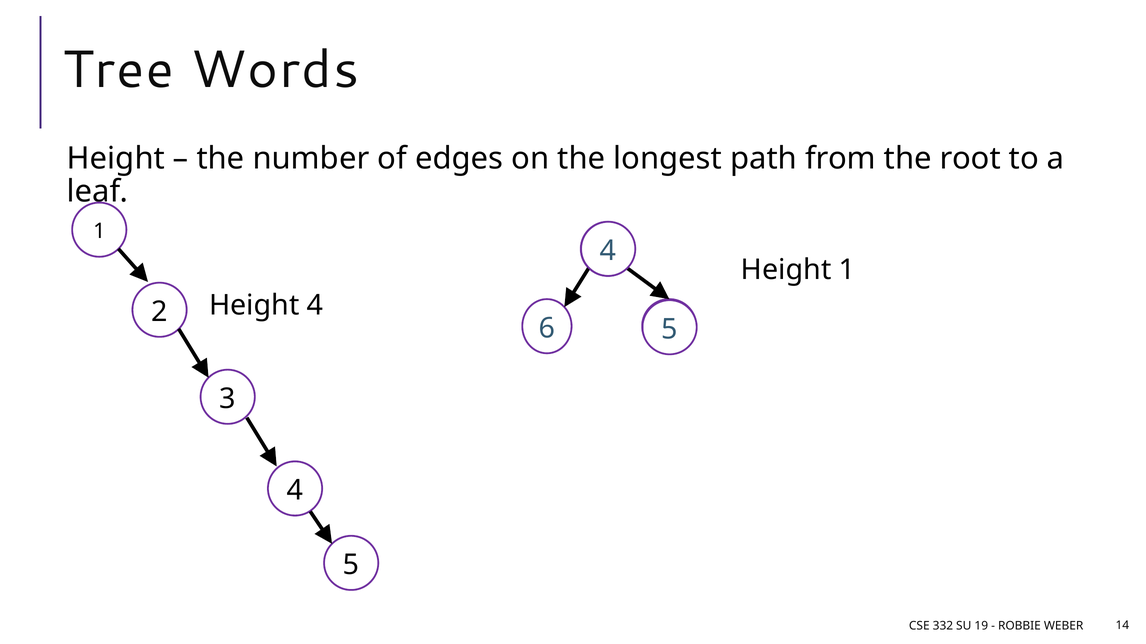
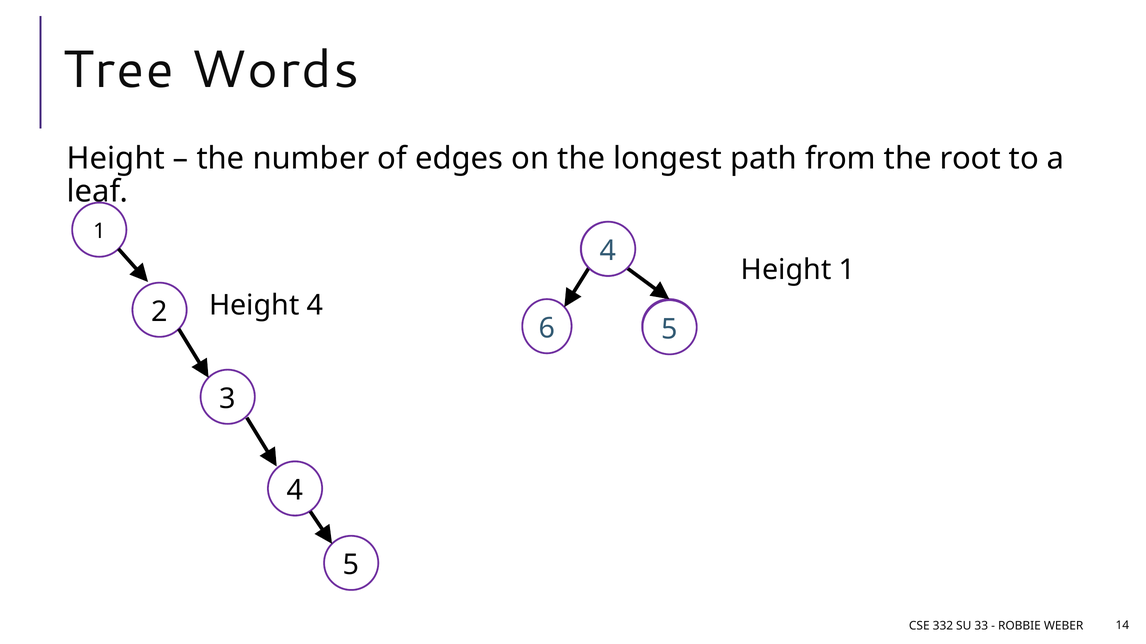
19: 19 -> 33
